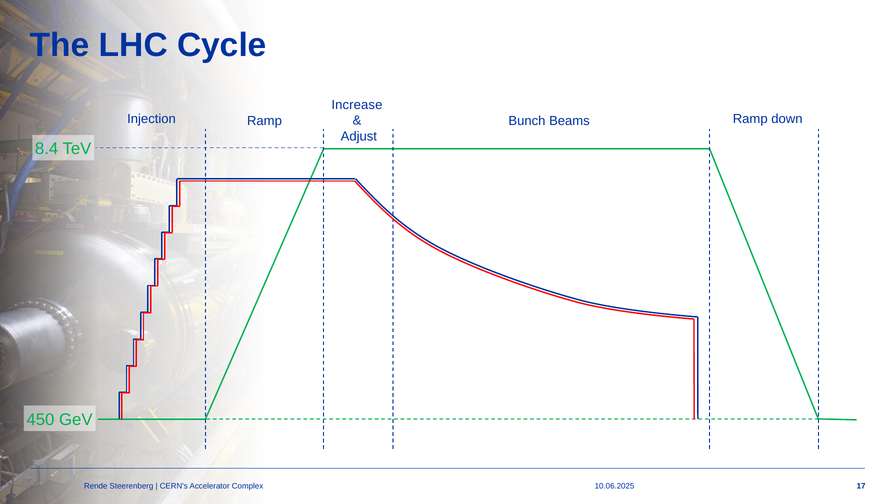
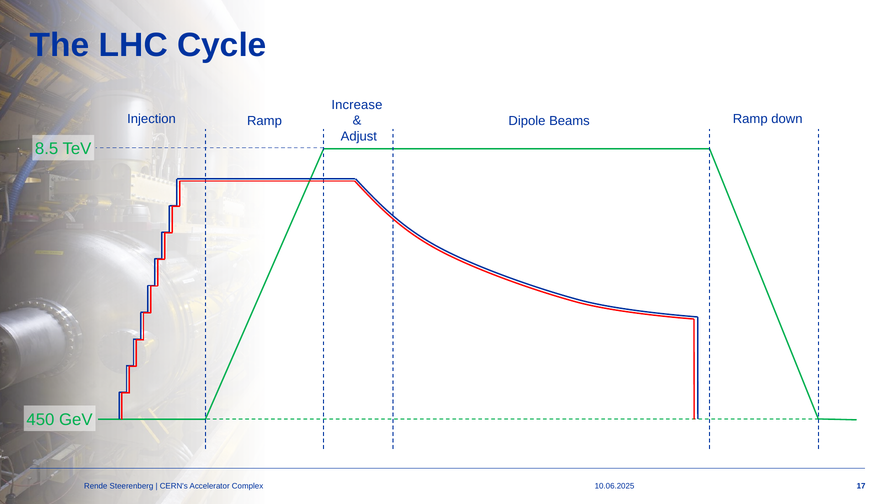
Bunch: Bunch -> Dipole
8.4: 8.4 -> 8.5
